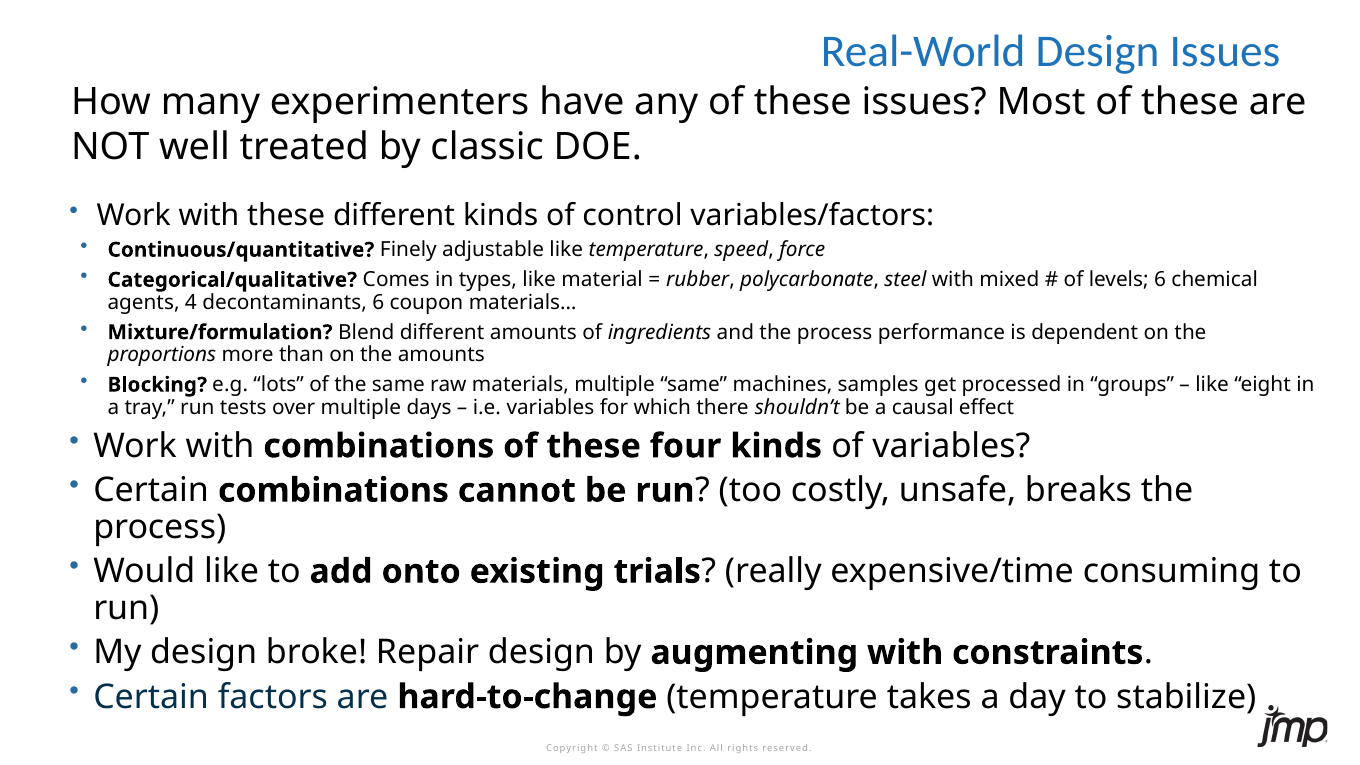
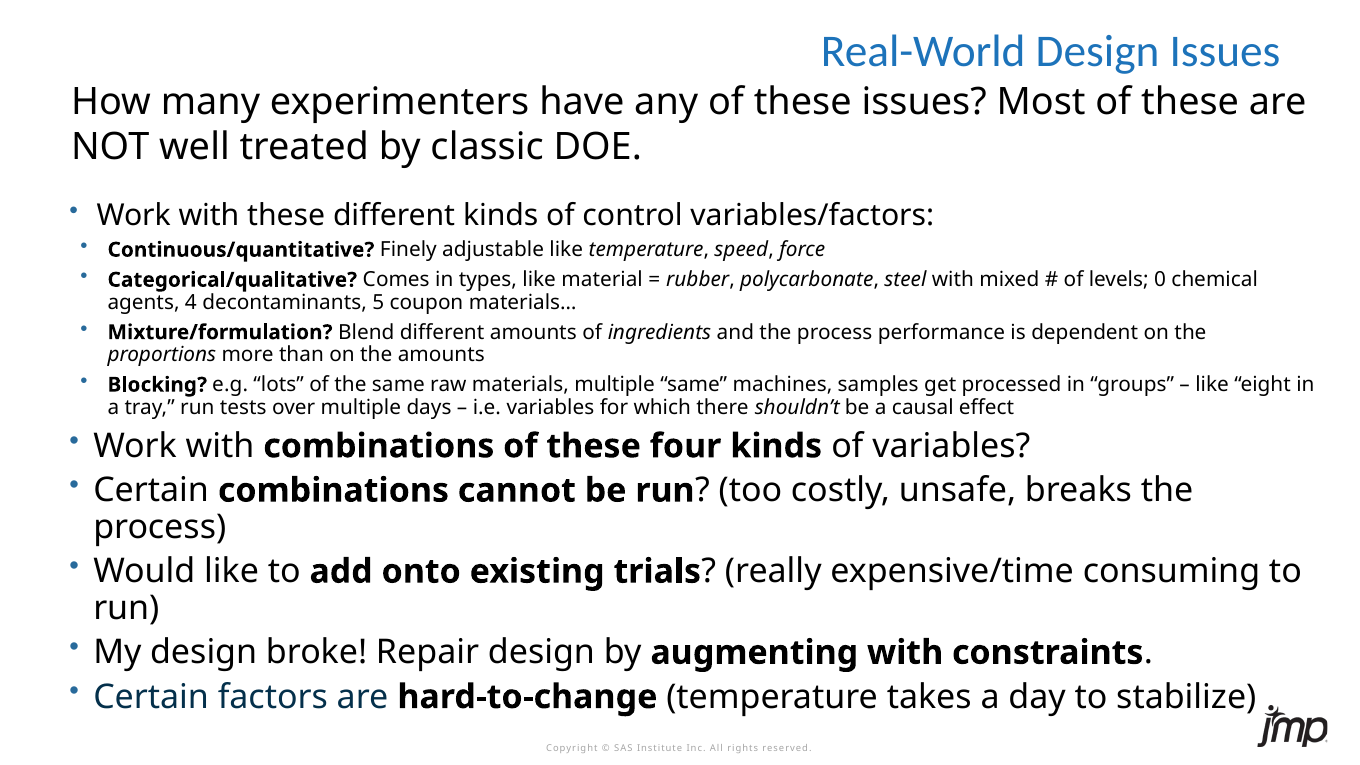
levels 6: 6 -> 0
decontaminants 6: 6 -> 5
